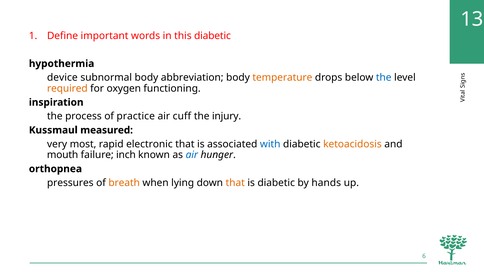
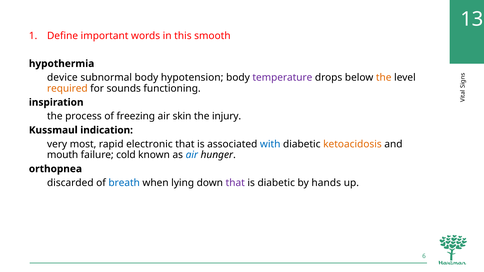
this diabetic: diabetic -> smooth
abbreviation: abbreviation -> hypotension
temperature colour: orange -> purple
the at (384, 78) colour: blue -> orange
oxygen: oxygen -> sounds
practice: practice -> freezing
cuff: cuff -> skin
measured: measured -> indication
inch: inch -> cold
pressures: pressures -> discarded
breath colour: orange -> blue
that at (235, 183) colour: orange -> purple
